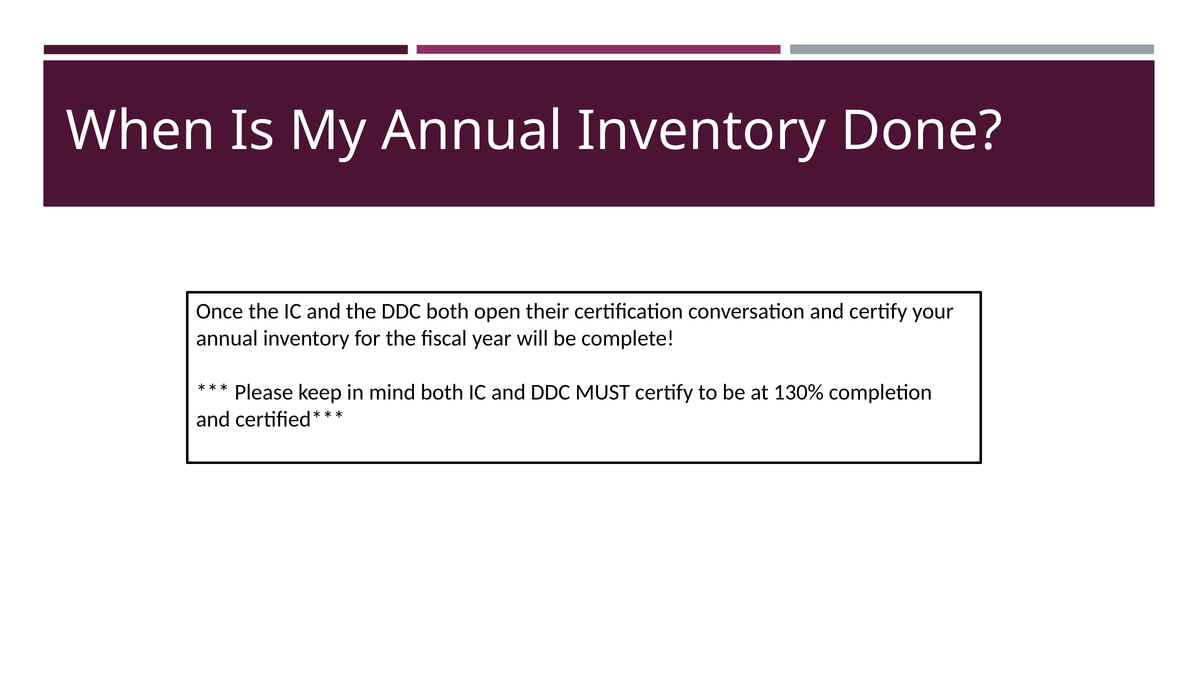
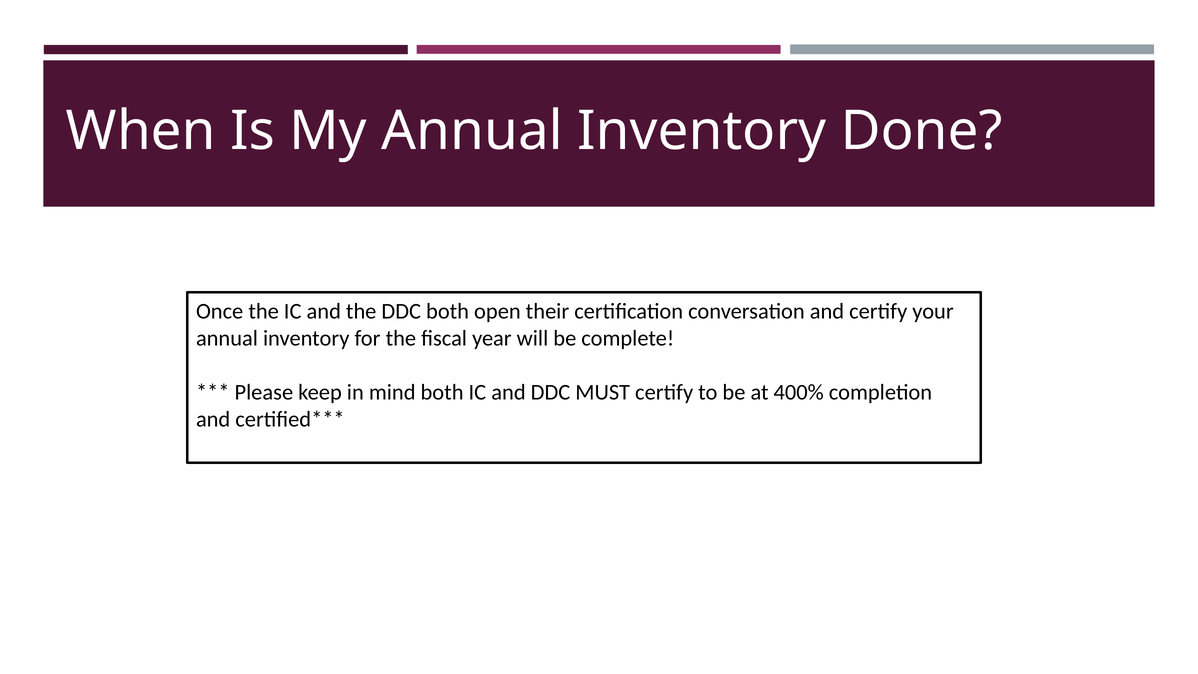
130%: 130% -> 400%
